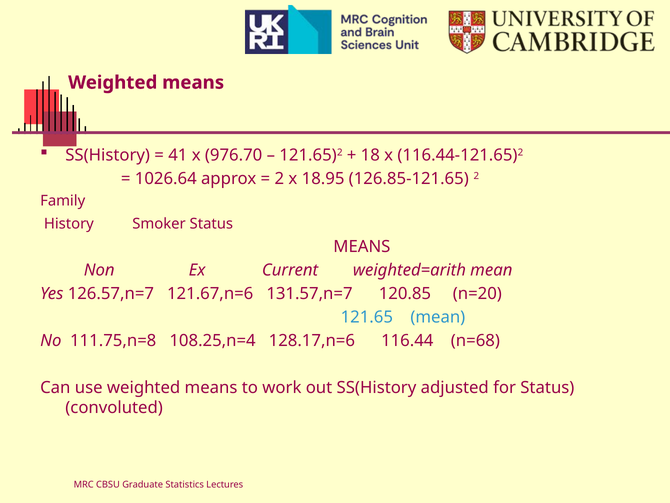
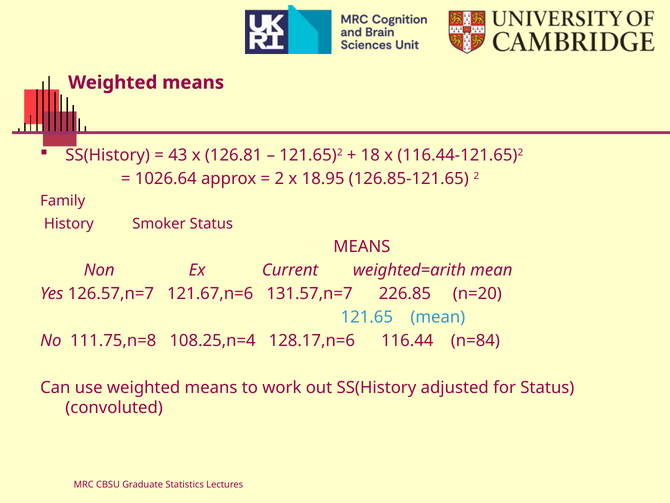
41: 41 -> 43
976.70: 976.70 -> 126.81
120.85: 120.85 -> 226.85
n=68: n=68 -> n=84
